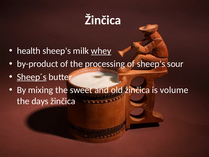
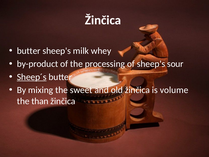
health at (29, 51): health -> butter
whey underline: present -> none
days: days -> than
